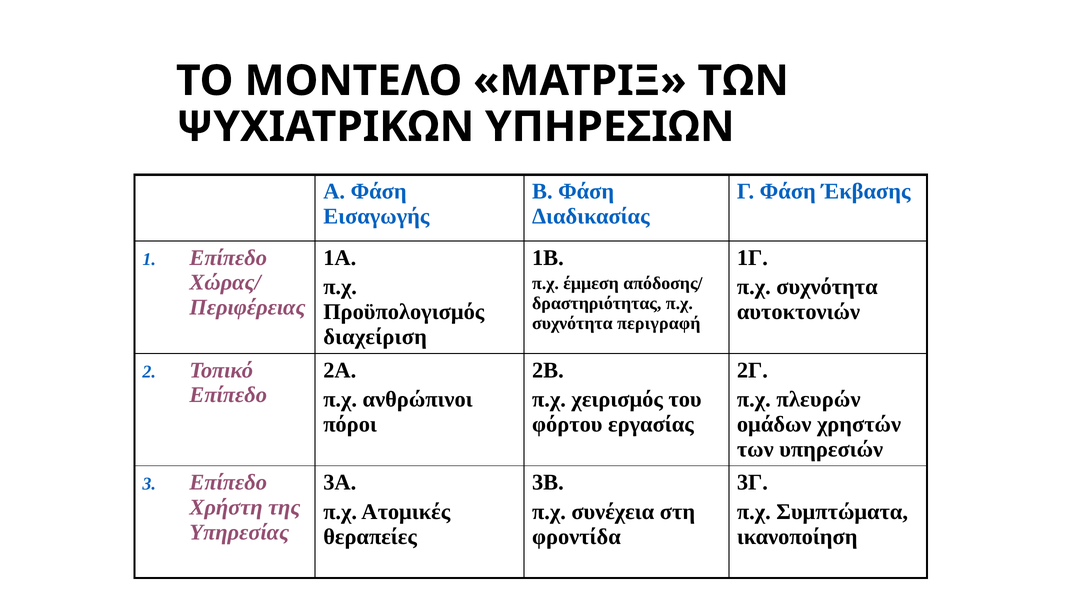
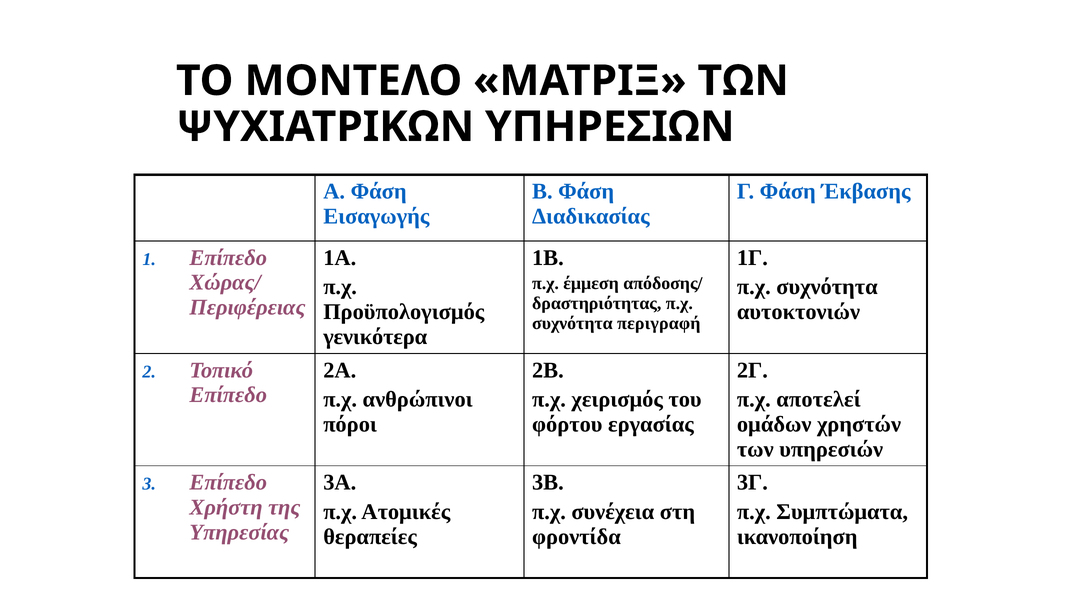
διαχείριση: διαχείριση -> γενικότερα
πλευρών: πλευρών -> αποτελεί
